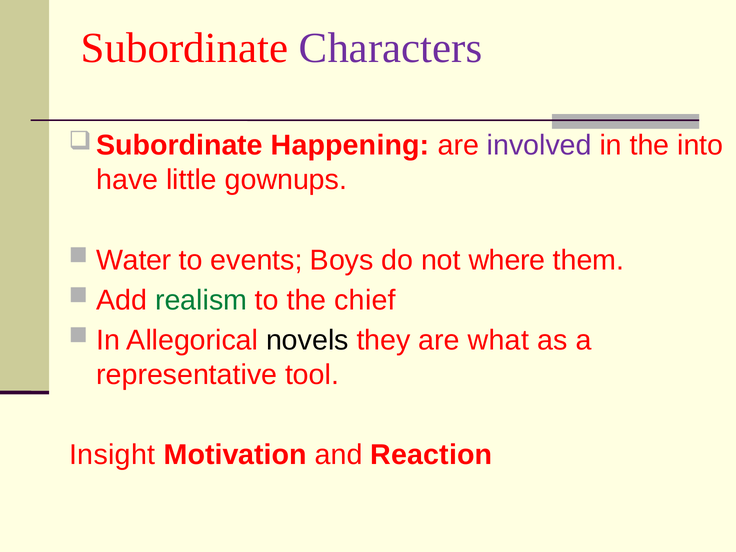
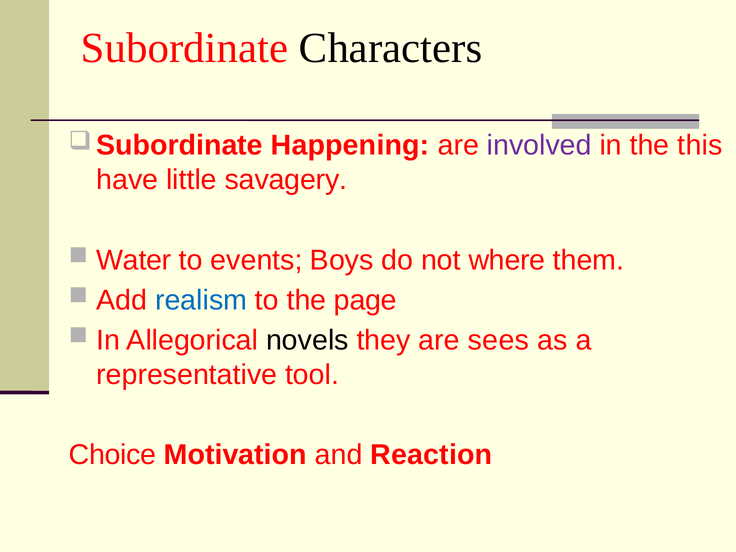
Characters colour: purple -> black
into: into -> this
gownups: gownups -> savagery
realism colour: green -> blue
chief: chief -> page
what: what -> sees
Insight: Insight -> Choice
